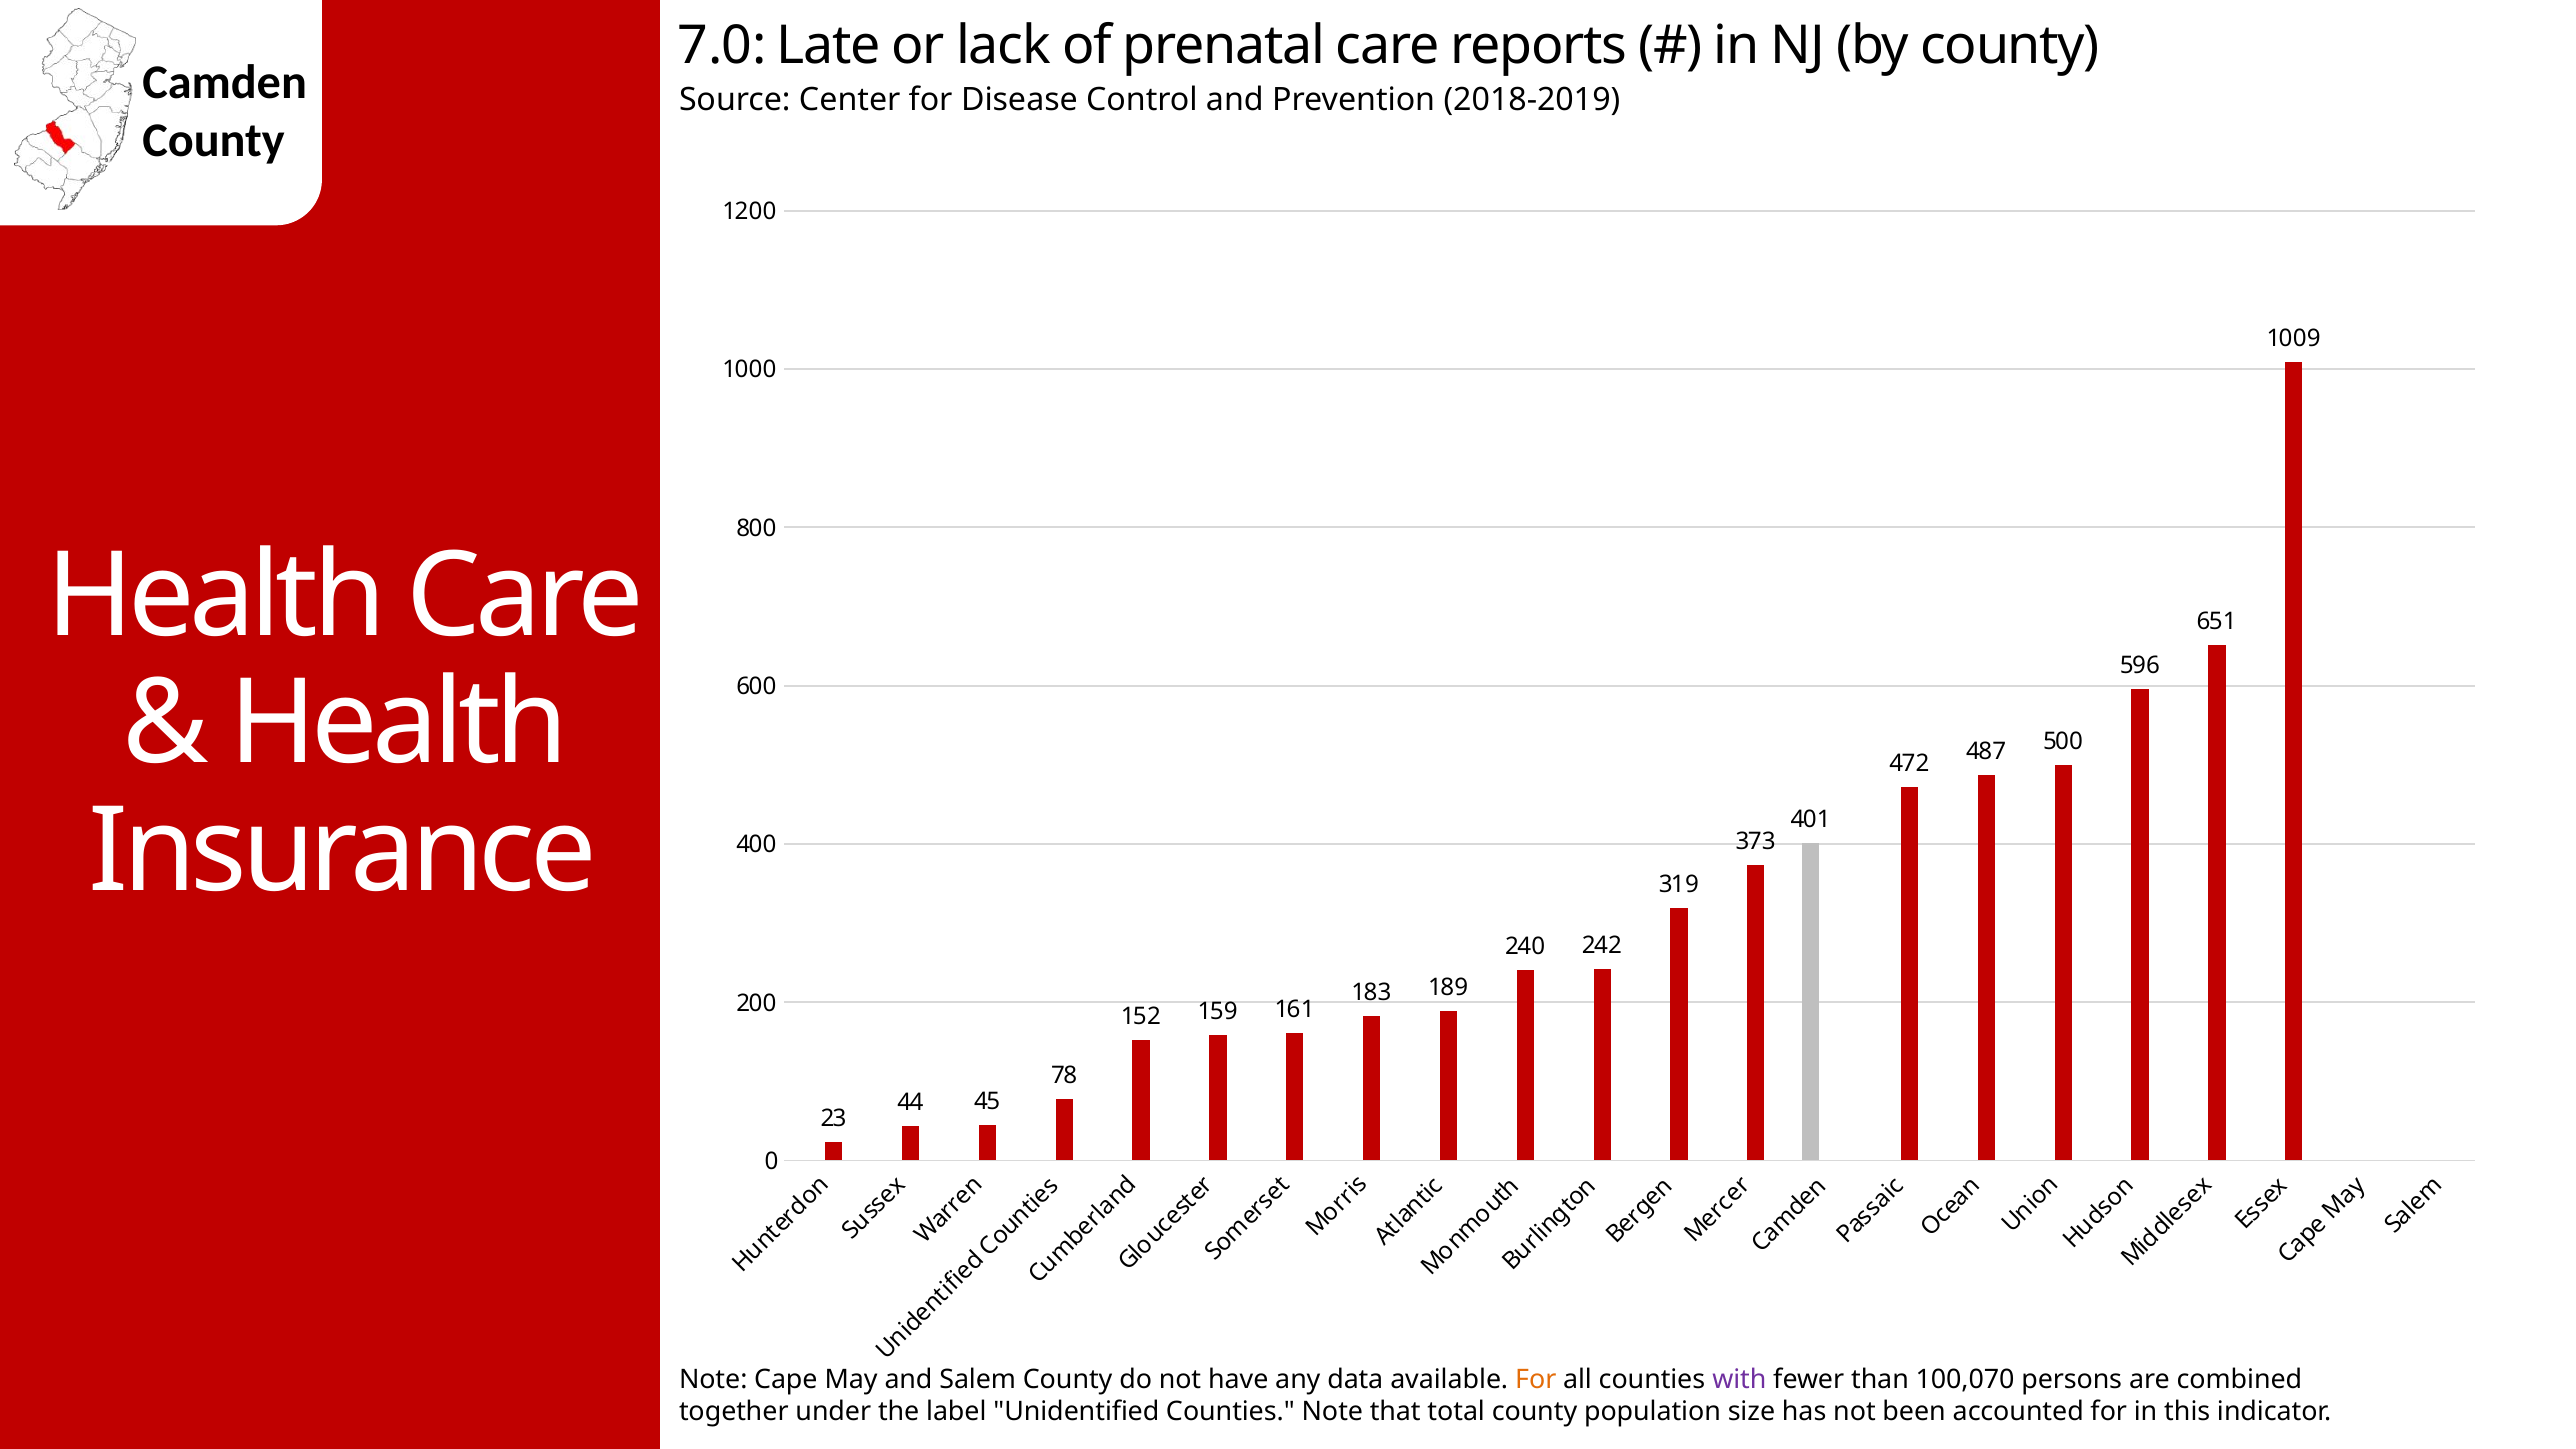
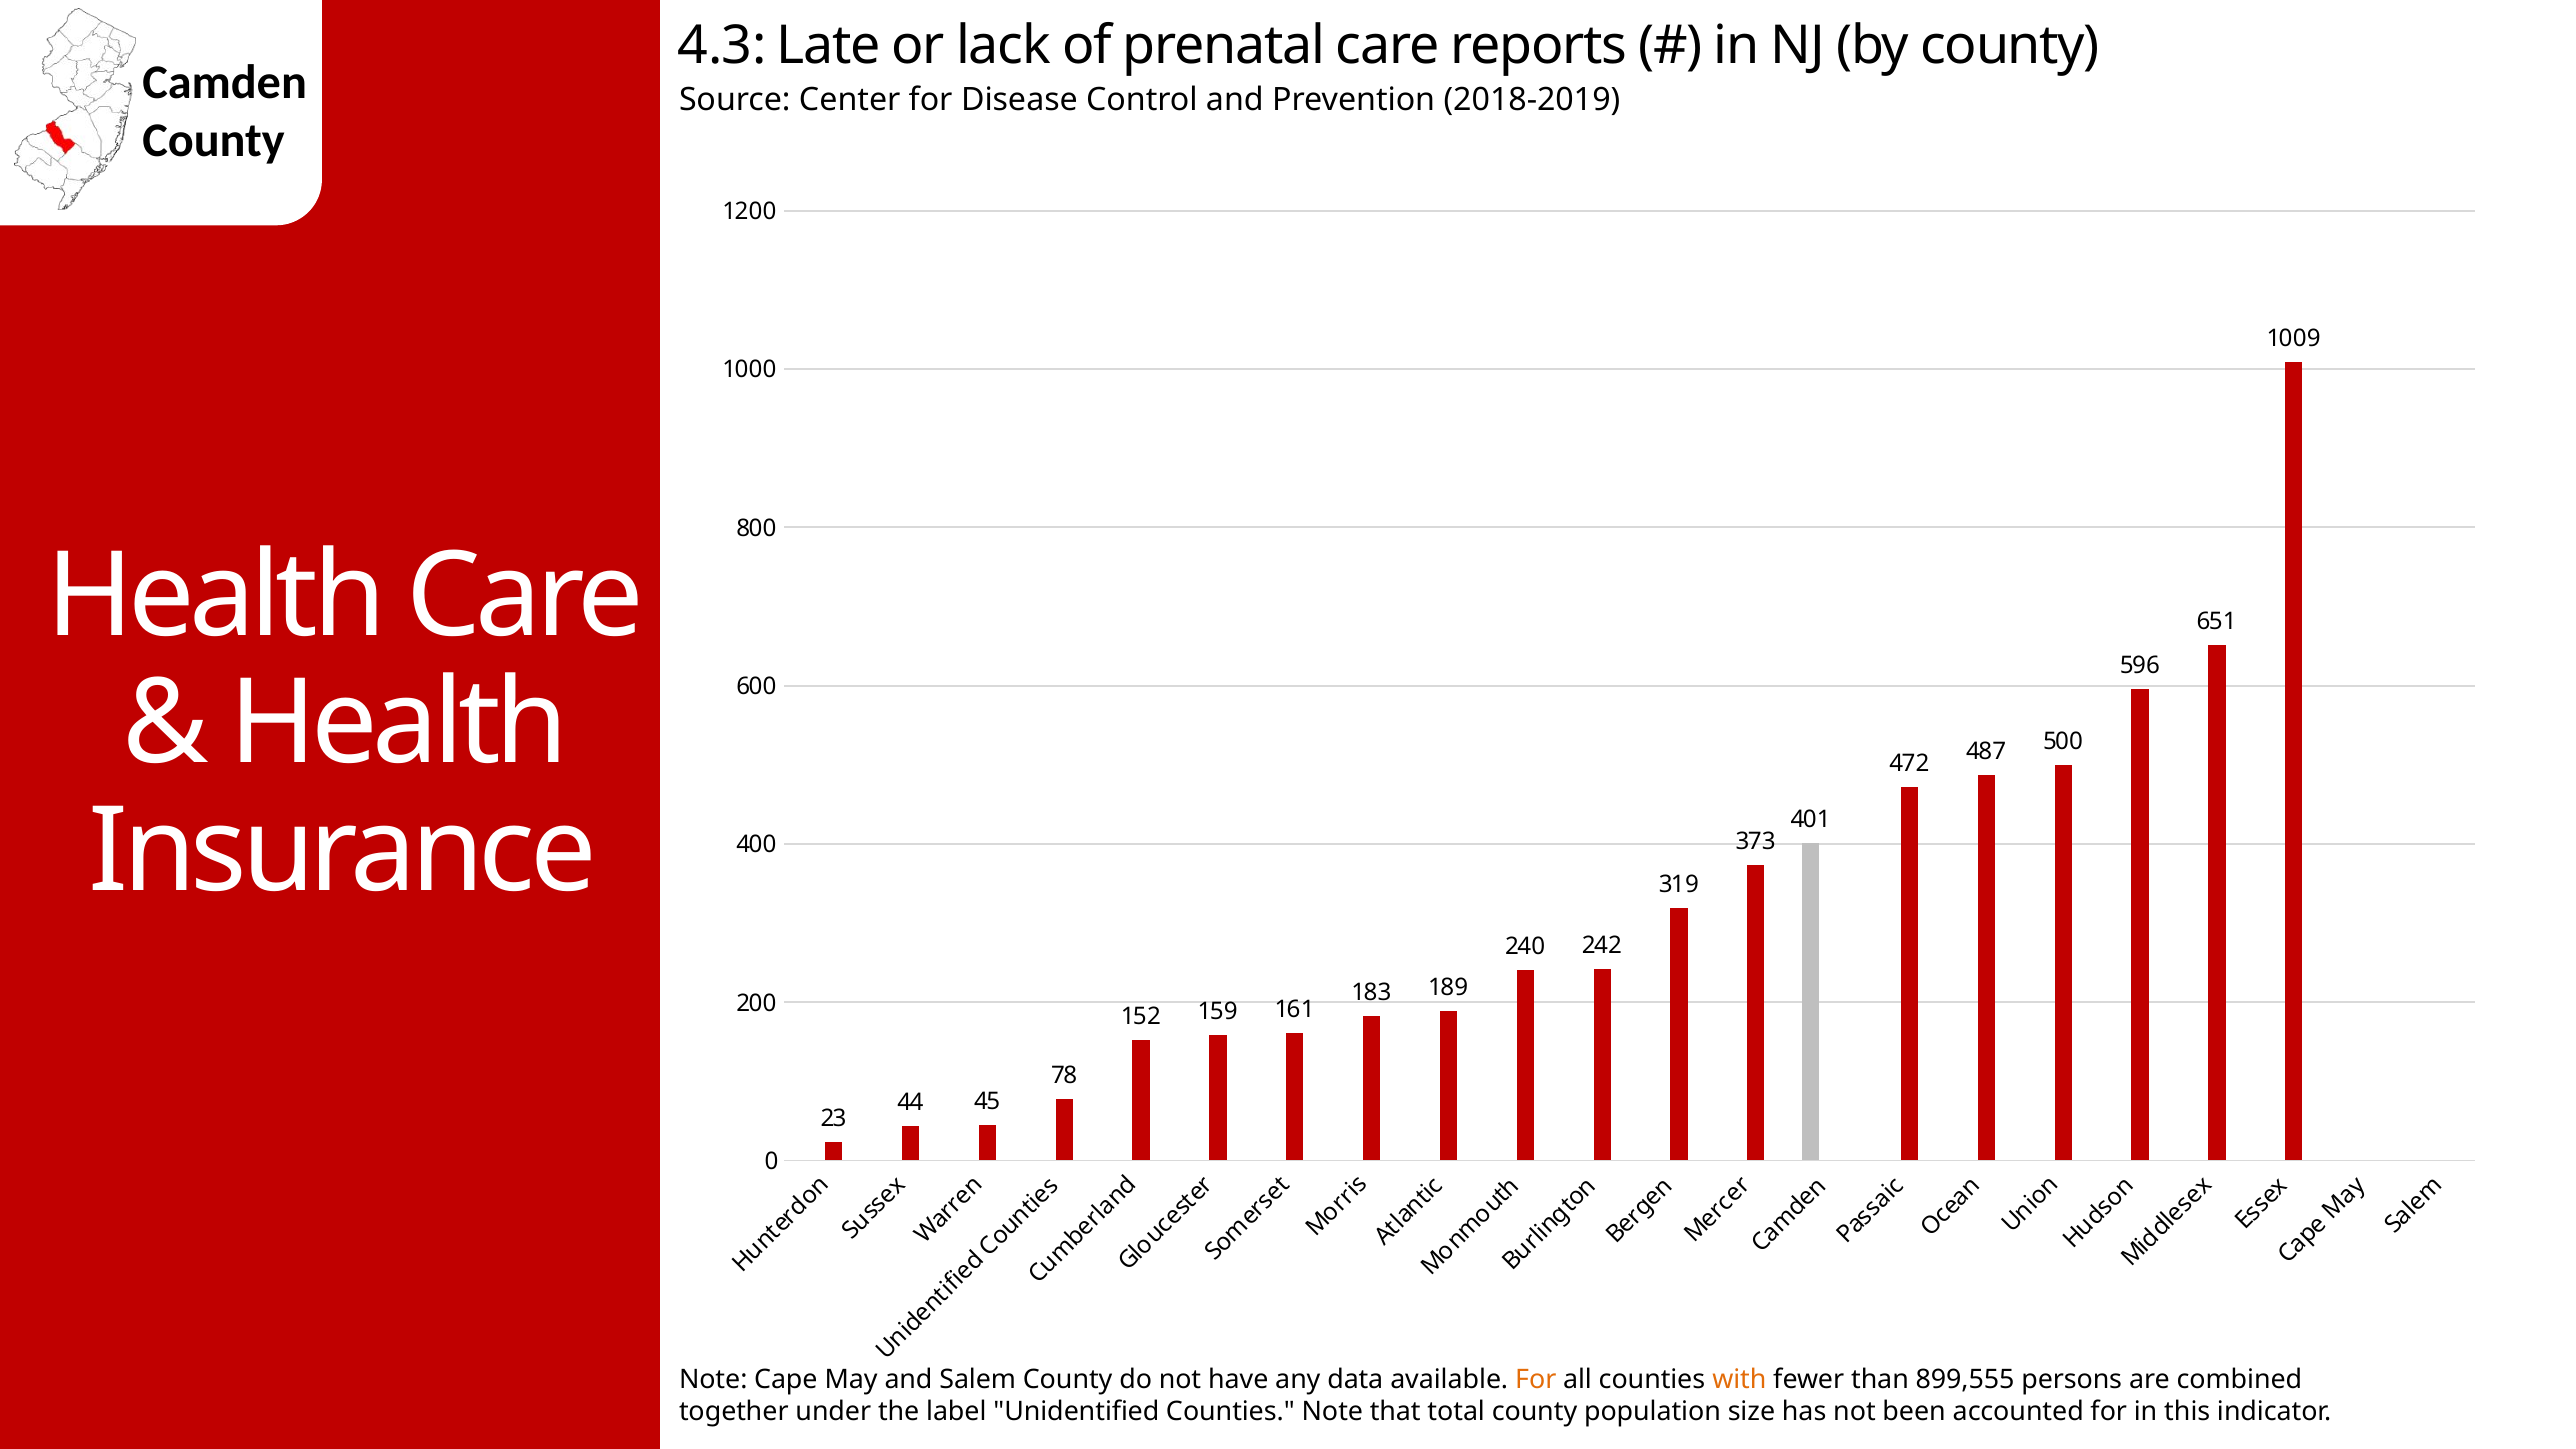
7.0: 7.0 -> 4.3
with colour: purple -> orange
100,070: 100,070 -> 899,555
